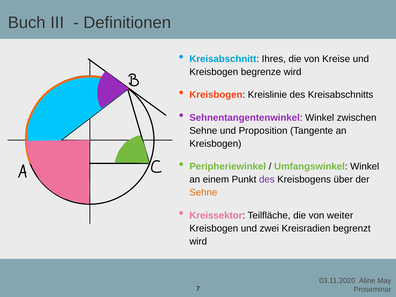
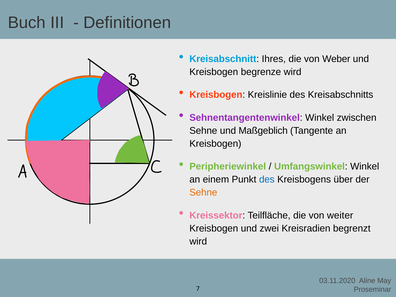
Kreise: Kreise -> Weber
Proposition: Proposition -> Maßgeblich
des at (267, 179) colour: purple -> blue
